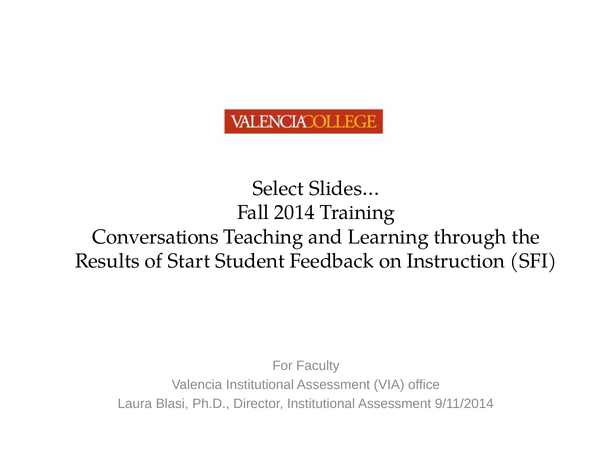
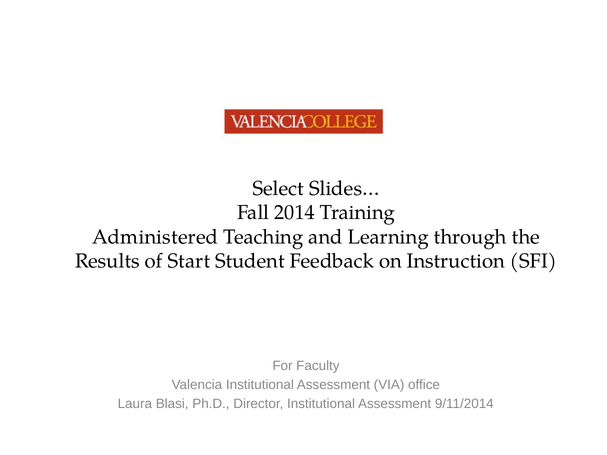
Conversations: Conversations -> Administered
